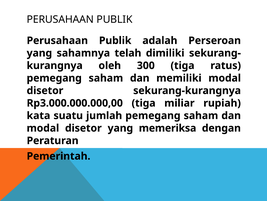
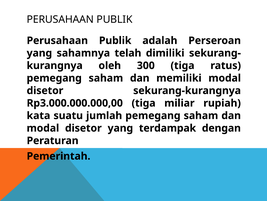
memeriksa: memeriksa -> terdampak
